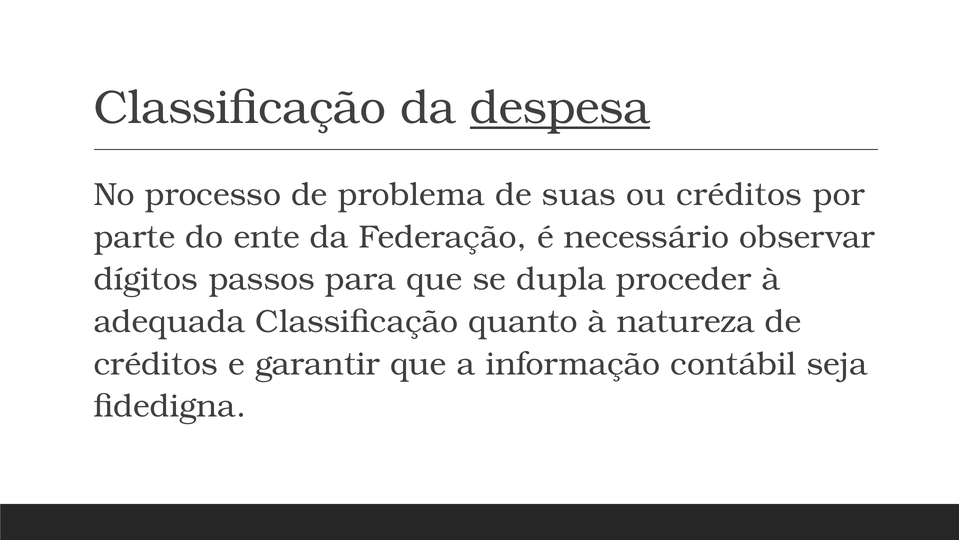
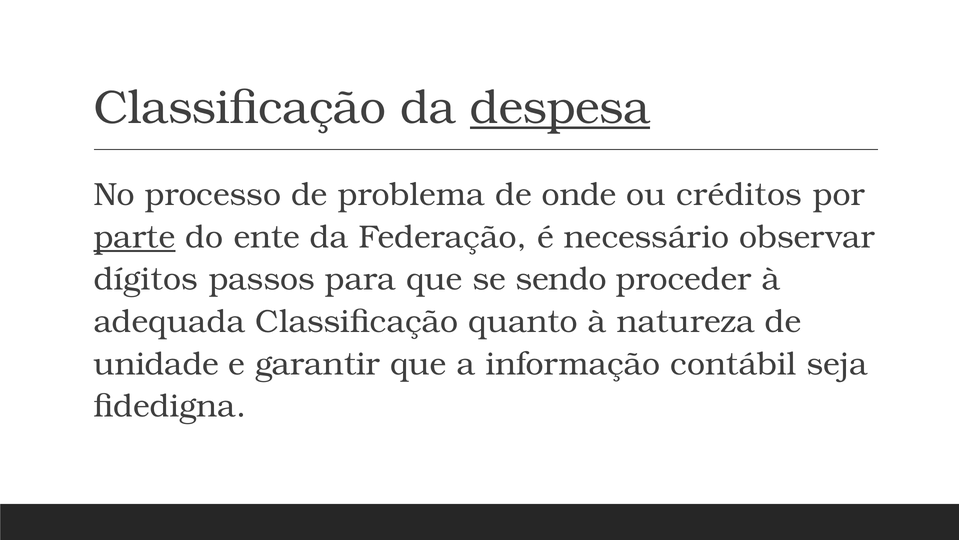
suas: suas -> onde
parte underline: none -> present
dupla: dupla -> sendo
créditos at (156, 364): créditos -> unidade
